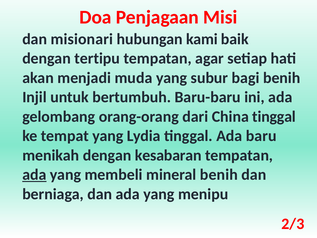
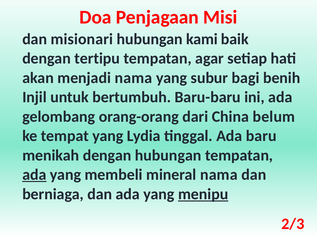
menjadi muda: muda -> nama
China tinggal: tinggal -> belum
dengan kesabaran: kesabaran -> hubungan
mineral benih: benih -> nama
menipu underline: none -> present
